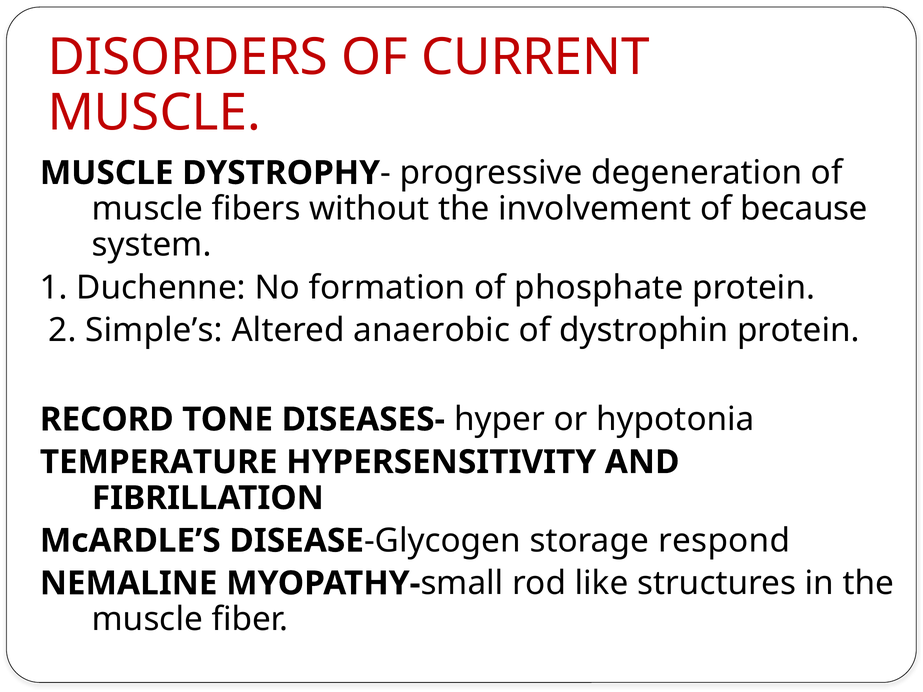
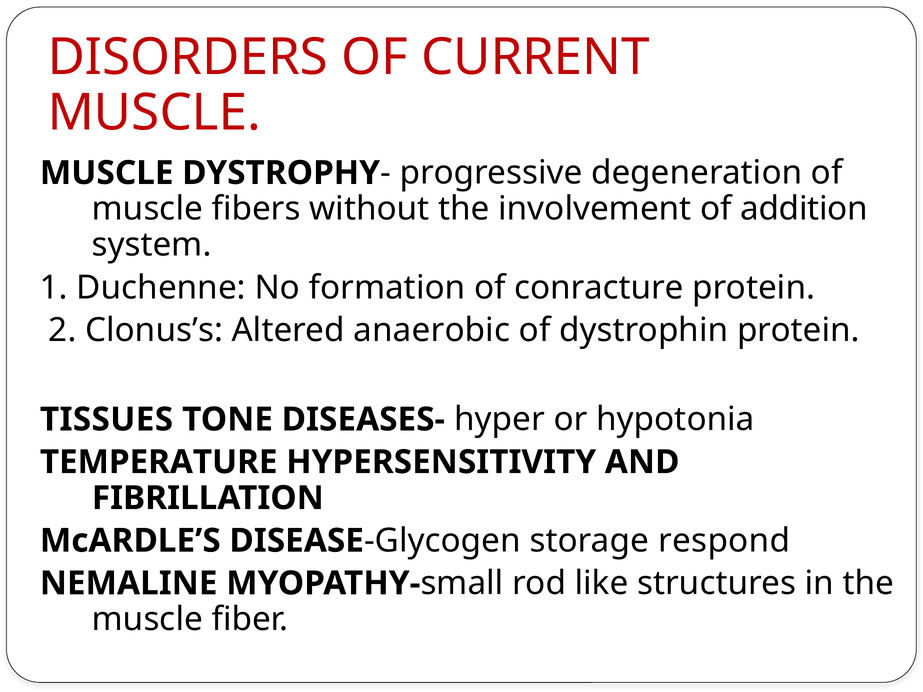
because: because -> addition
phosphate: phosphate -> conracture
Simple’s: Simple’s -> Clonus’s
RECORD: RECORD -> TISSUES
